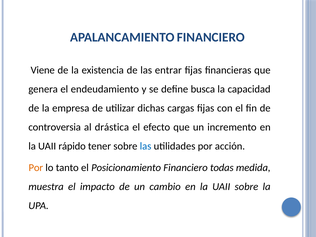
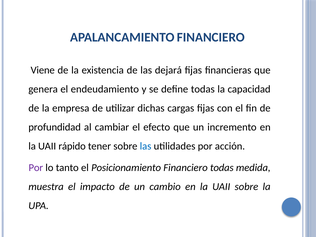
entrar: entrar -> dejará
define busca: busca -> todas
controversia: controversia -> profundidad
drástica: drástica -> cambiar
Por at (36, 168) colour: orange -> purple
